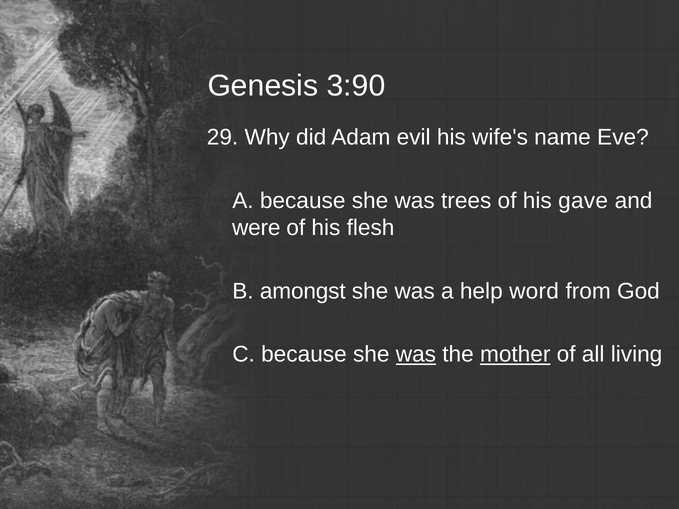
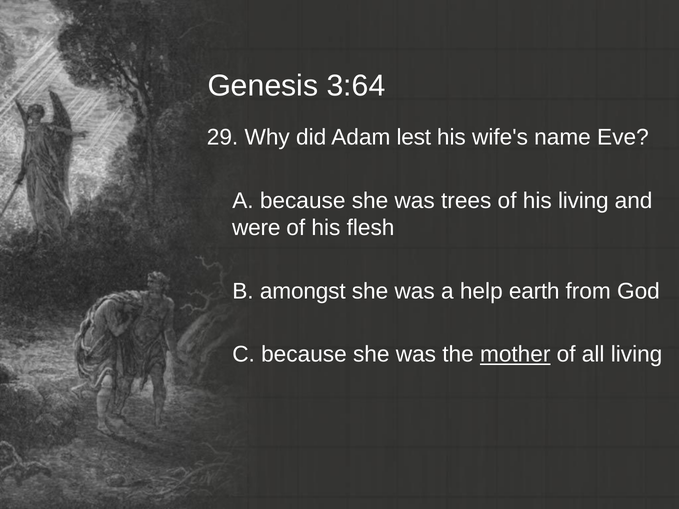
3:90: 3:90 -> 3:64
evil: evil -> lest
his gave: gave -> living
word: word -> earth
was at (416, 355) underline: present -> none
